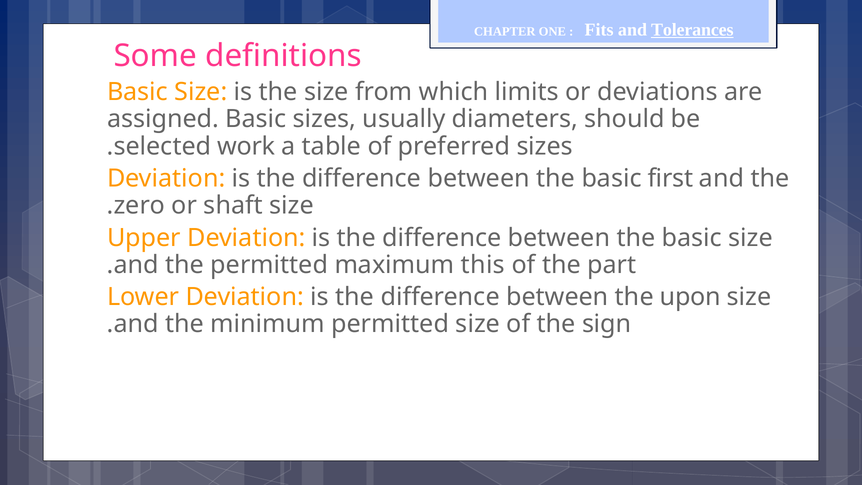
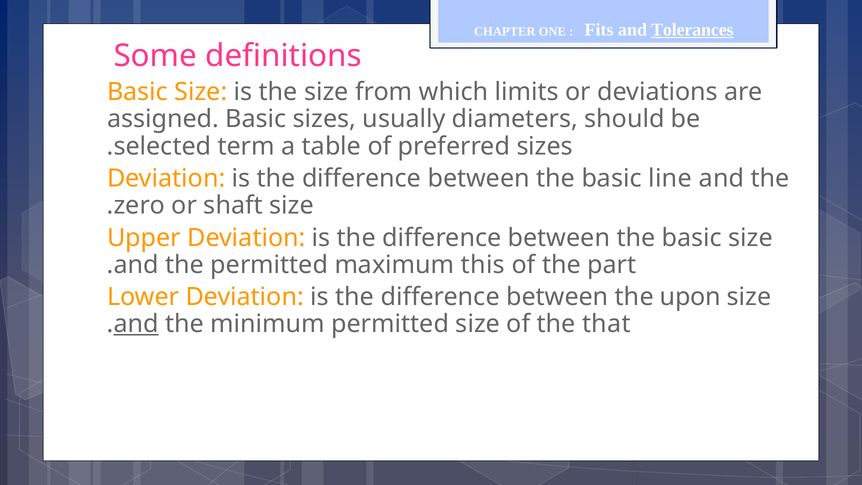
work: work -> term
first: first -> line
and at (136, 324) underline: none -> present
sign: sign -> that
